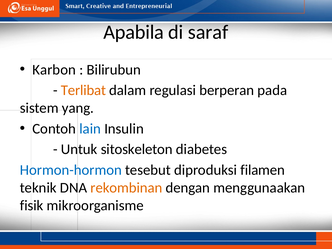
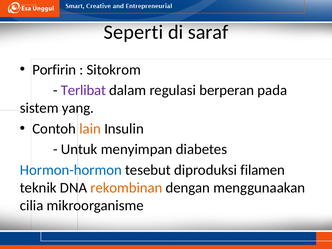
Apabila: Apabila -> Seperti
Karbon: Karbon -> Porfirin
Bilirubun: Bilirubun -> Sitokrom
Terlibat colour: orange -> purple
lain colour: blue -> orange
sitoskeleton: sitoskeleton -> menyimpan
fisik: fisik -> cilia
